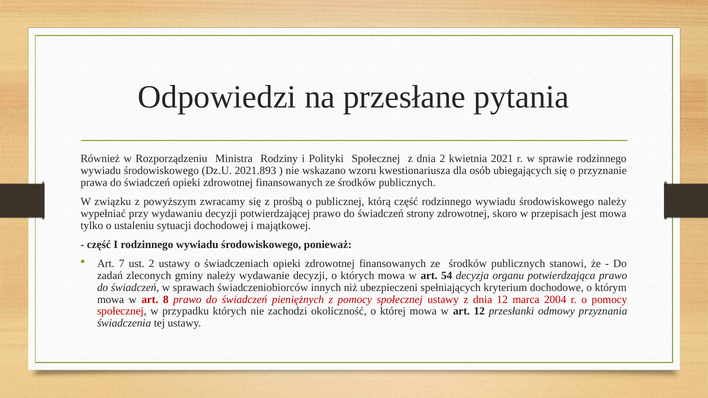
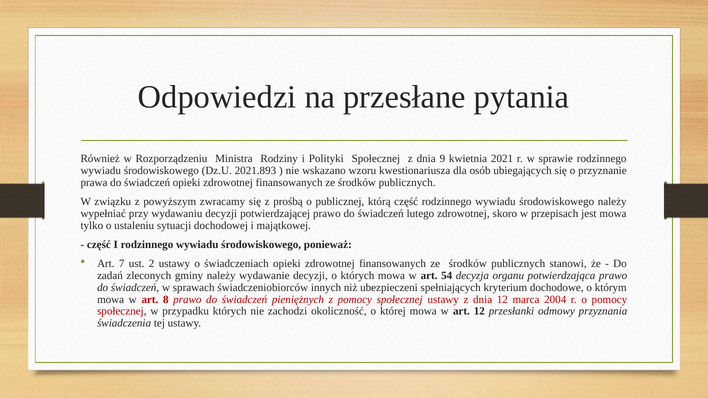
dnia 2: 2 -> 9
strony: strony -> lutego
